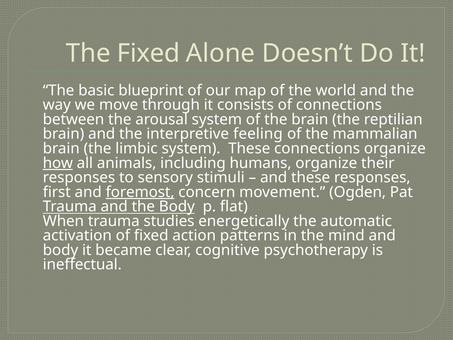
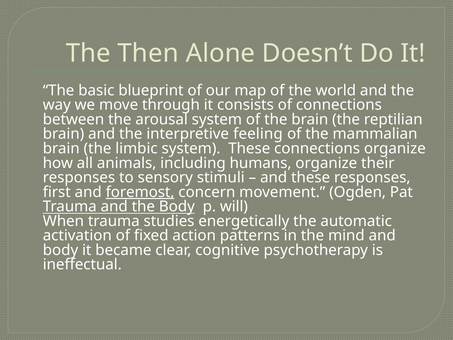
The Fixed: Fixed -> Then
how underline: present -> none
flat: flat -> will
